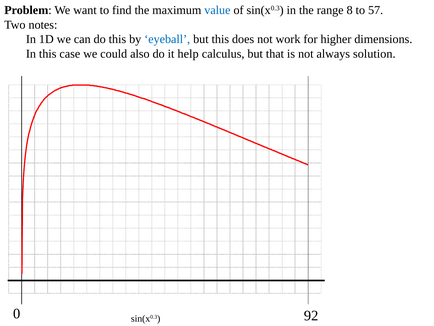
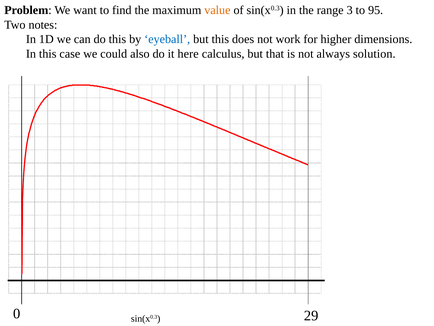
value colour: blue -> orange
8: 8 -> 3
57: 57 -> 95
help: help -> here
92: 92 -> 29
